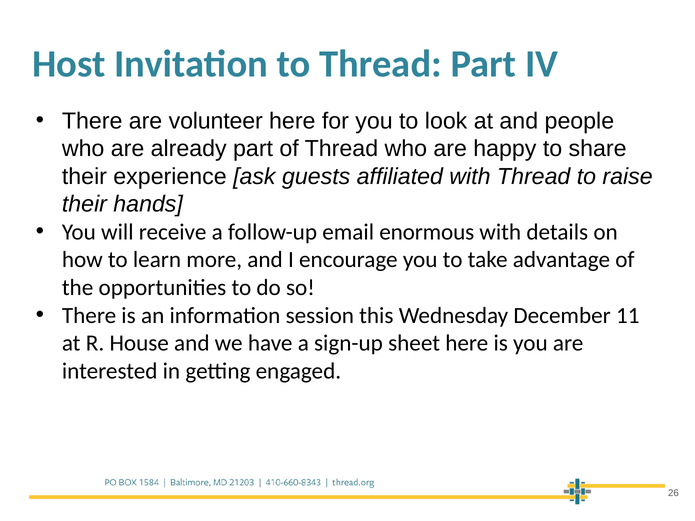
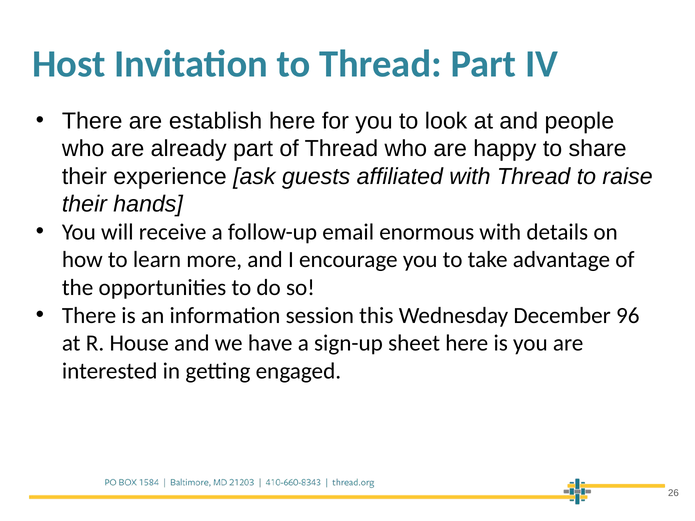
volunteer: volunteer -> establish
11: 11 -> 96
